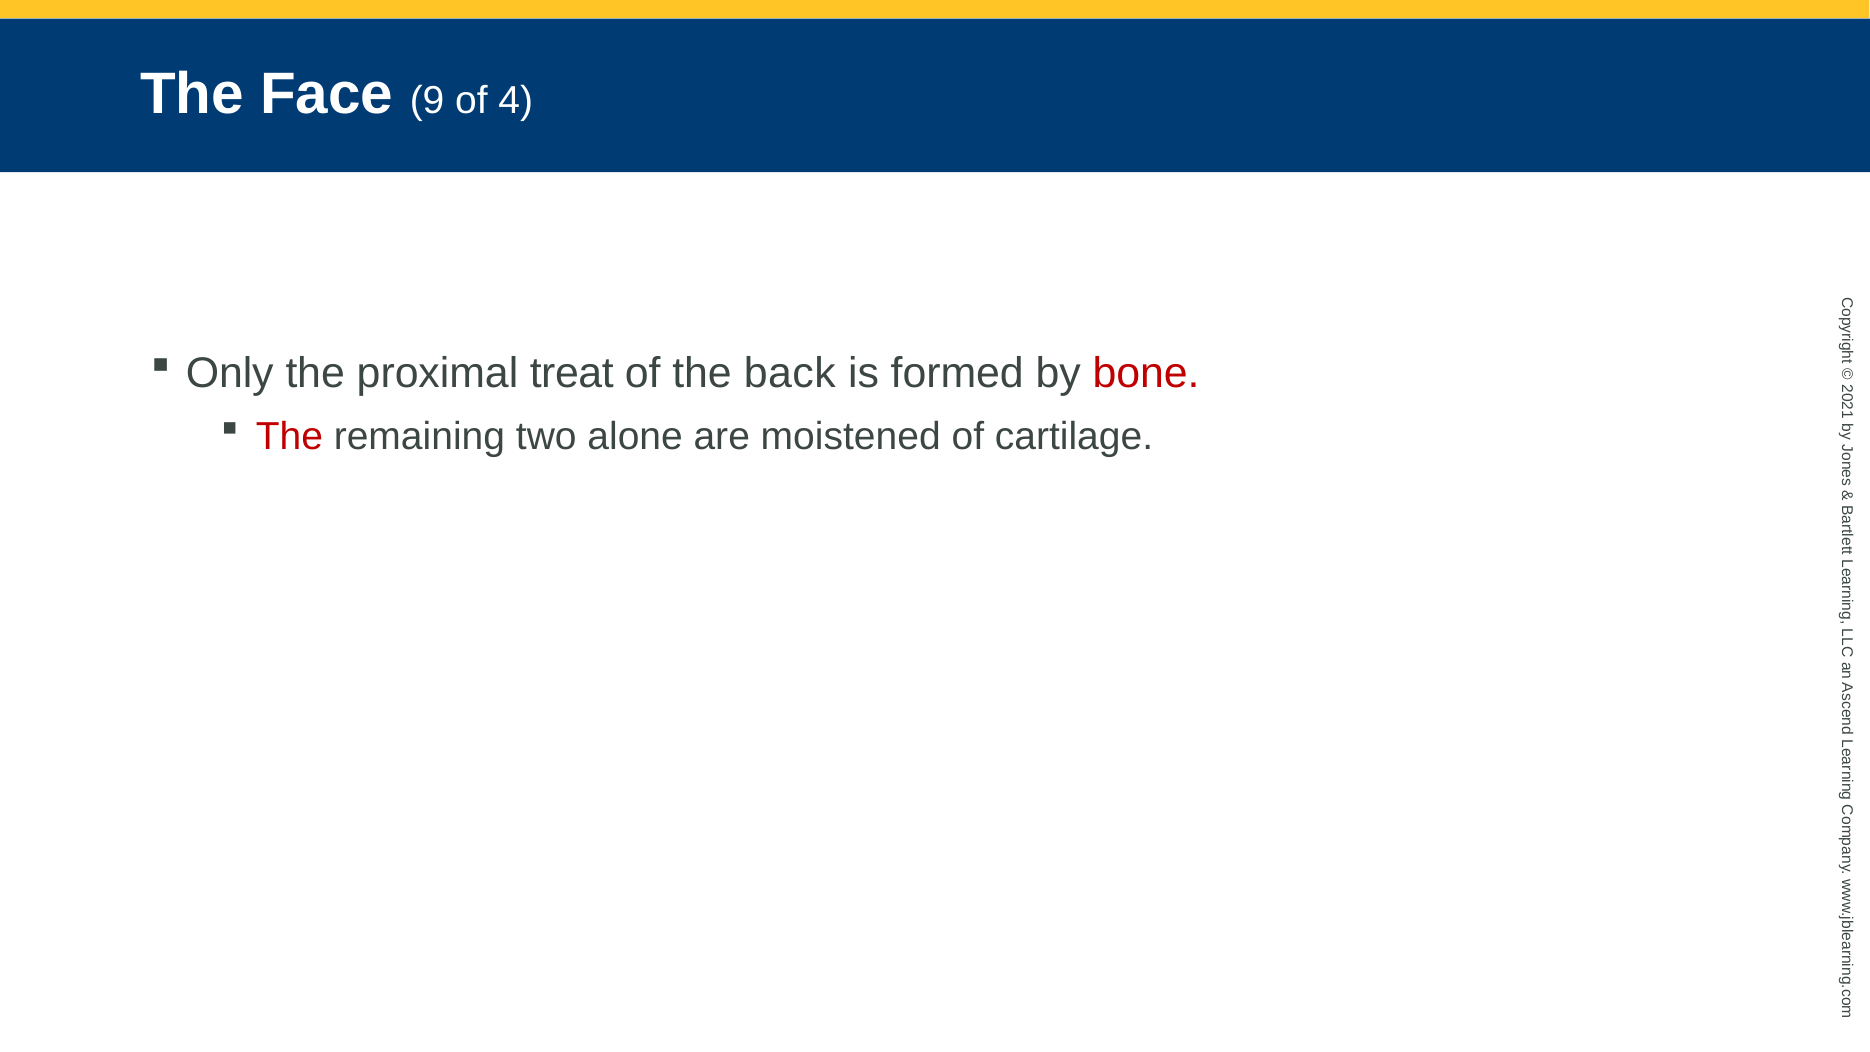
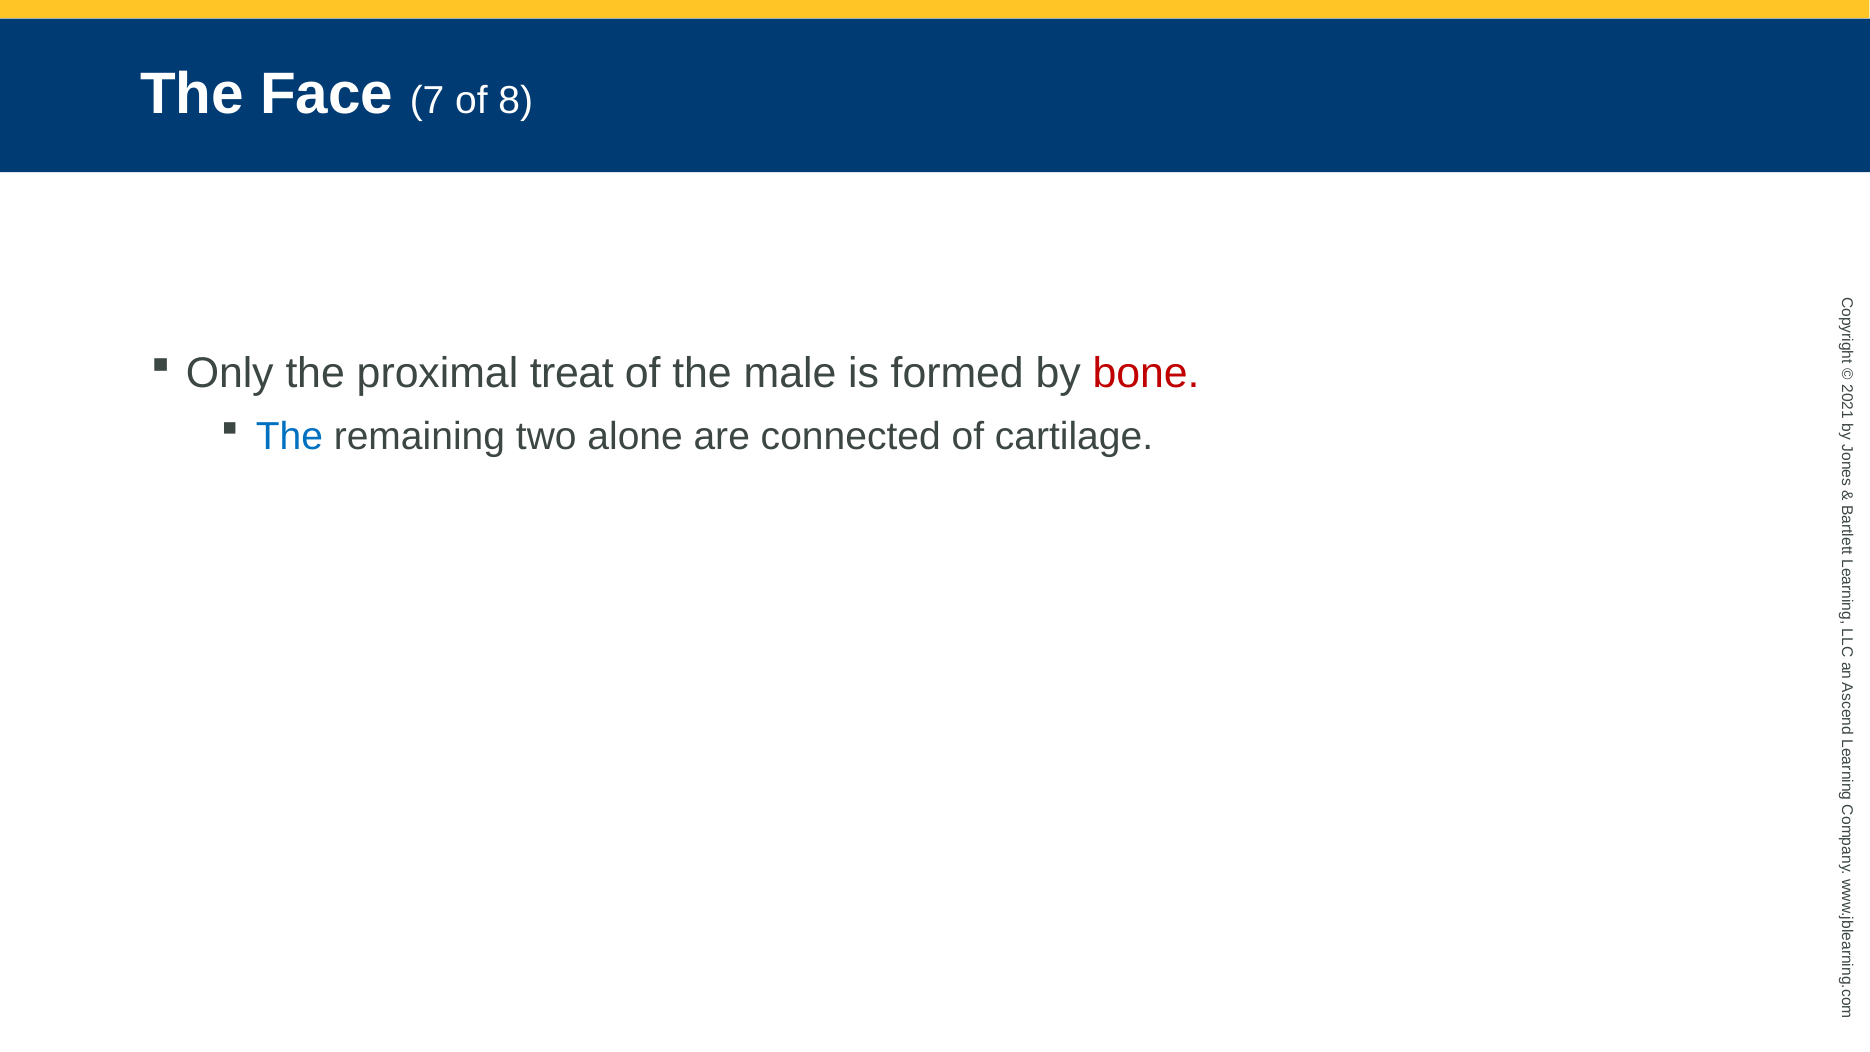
9: 9 -> 7
4: 4 -> 8
back: back -> male
The at (289, 436) colour: red -> blue
moistened: moistened -> connected
